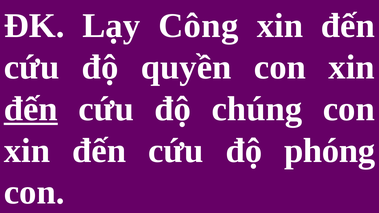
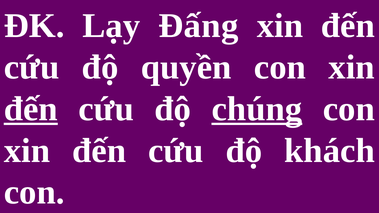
Công: Công -> Đấng
chúng underline: none -> present
phóng: phóng -> khách
